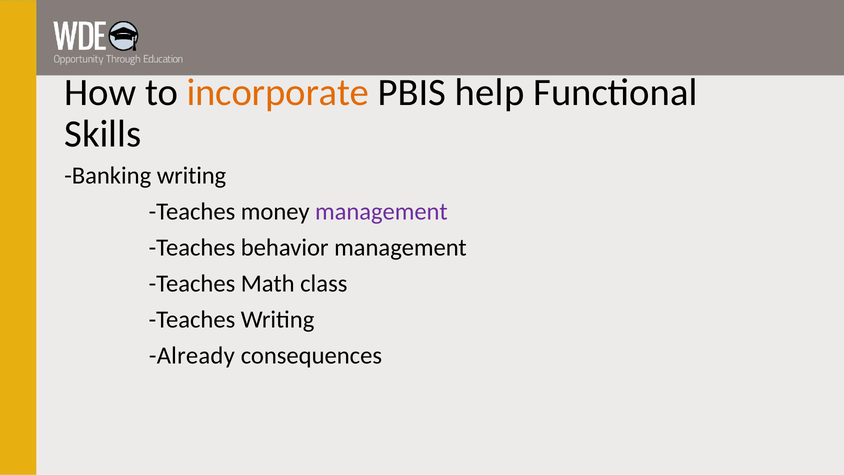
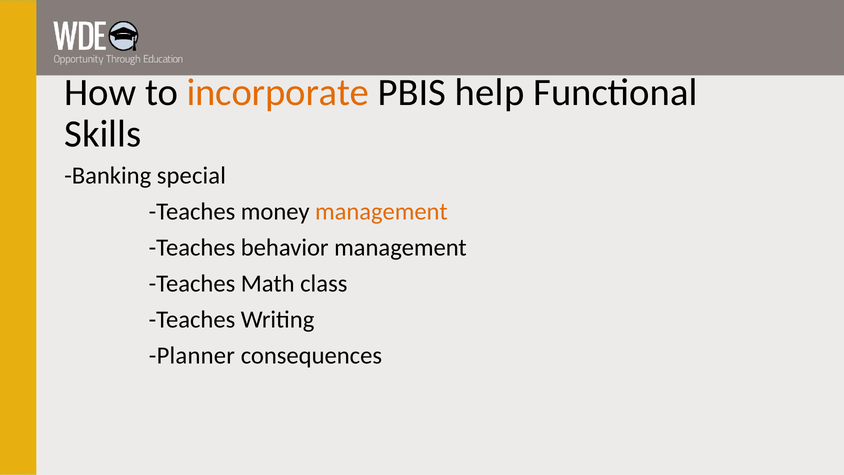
Banking writing: writing -> special
management at (381, 212) colour: purple -> orange
Already: Already -> Planner
